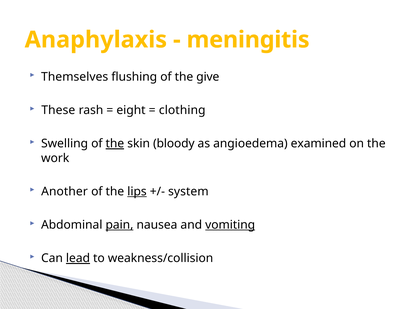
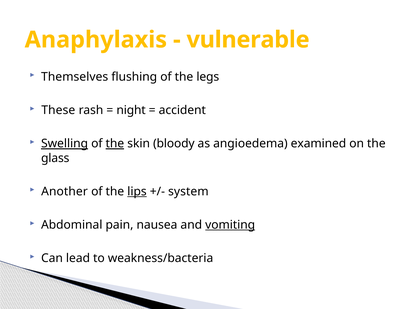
meningitis: meningitis -> vulnerable
give: give -> legs
eight: eight -> night
clothing: clothing -> accident
Swelling underline: none -> present
work: work -> glass
pain underline: present -> none
lead underline: present -> none
weakness/collision: weakness/collision -> weakness/bacteria
